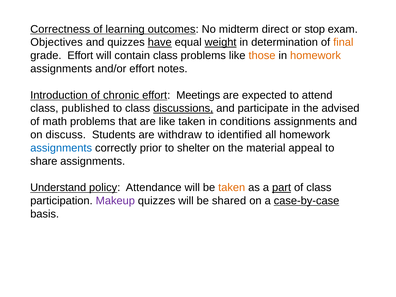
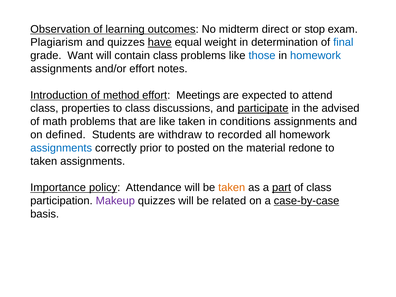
Correctness: Correctness -> Observation
Objectives: Objectives -> Plagiarism
weight underline: present -> none
final colour: orange -> blue
grade Effort: Effort -> Want
those colour: orange -> blue
homework at (316, 56) colour: orange -> blue
chronic: chronic -> method
published: published -> properties
discussions underline: present -> none
participate underline: none -> present
discuss: discuss -> defined
identified: identified -> recorded
shelter: shelter -> posted
appeal: appeal -> redone
share at (44, 161): share -> taken
Understand: Understand -> Importance
shared: shared -> related
